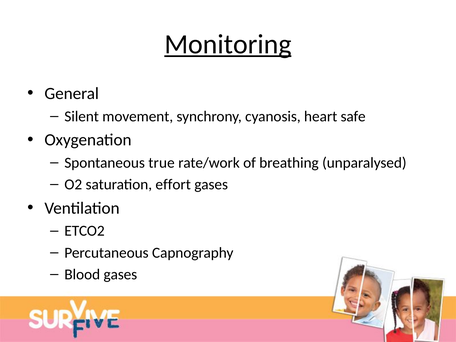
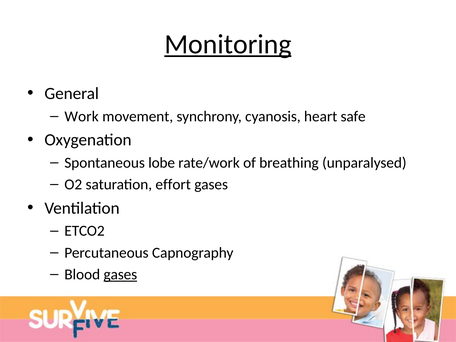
Silent: Silent -> Work
true: true -> lobe
gases at (120, 275) underline: none -> present
